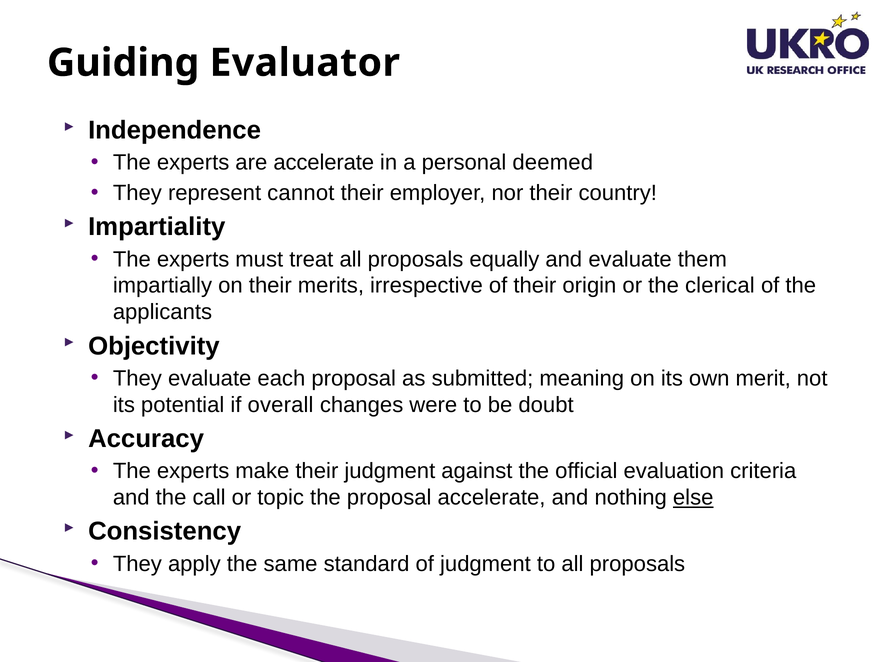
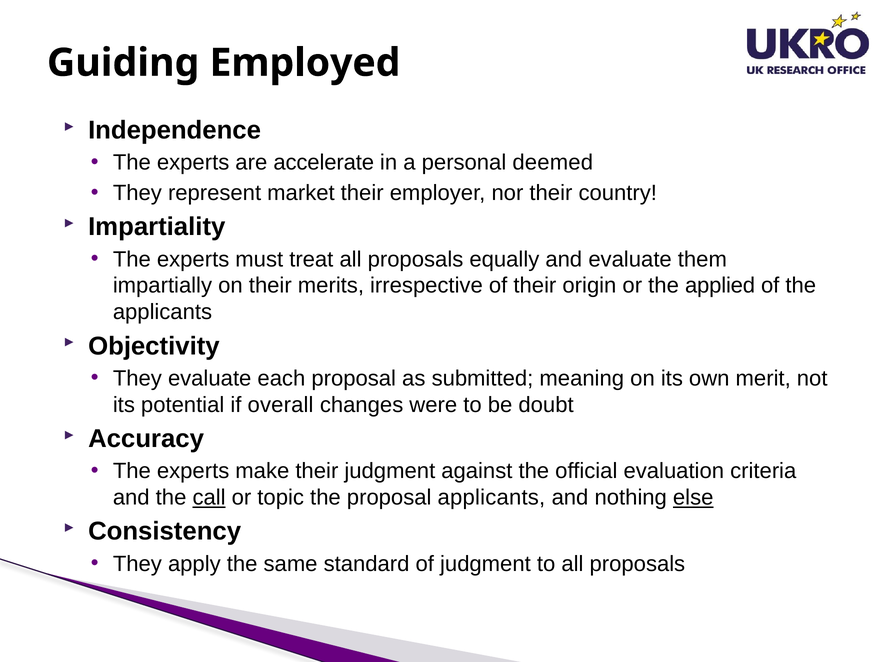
Evaluator: Evaluator -> Employed
cannot: cannot -> market
clerical: clerical -> applied
call underline: none -> present
proposal accelerate: accelerate -> applicants
